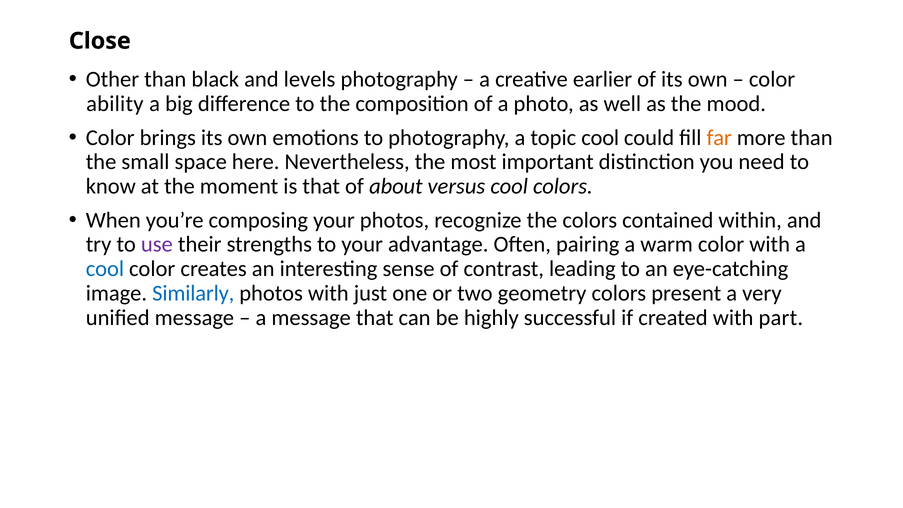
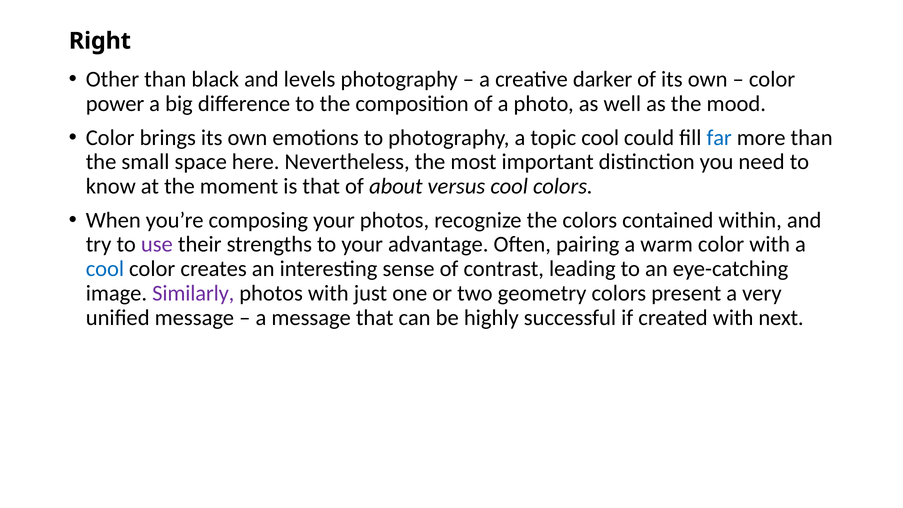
Close: Close -> Right
earlier: earlier -> darker
ability: ability -> power
far colour: orange -> blue
Similarly colour: blue -> purple
part: part -> next
